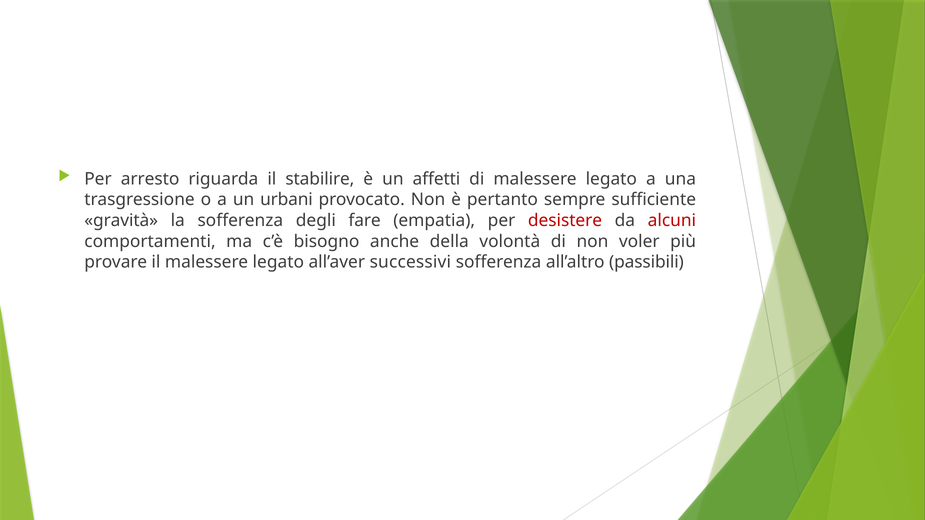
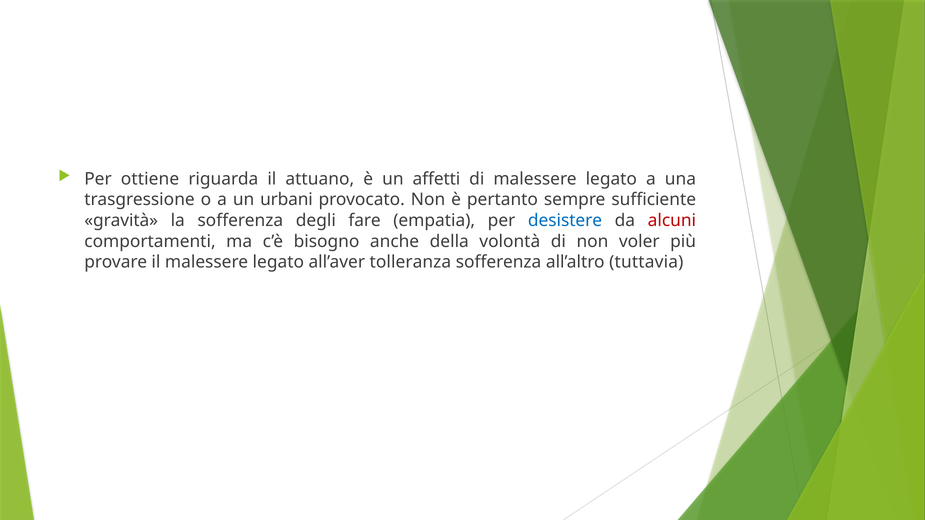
arresto: arresto -> ottiene
stabilire: stabilire -> attuano
desistere colour: red -> blue
successivi: successivi -> tolleranza
passibili: passibili -> tuttavia
